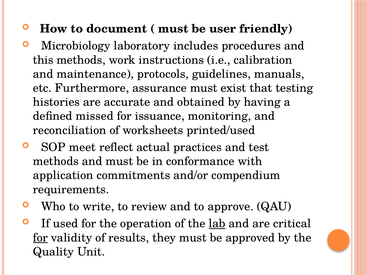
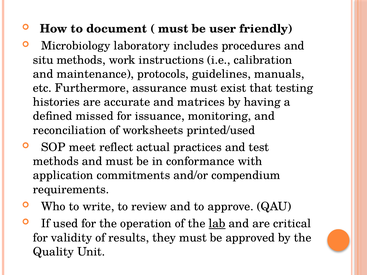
this: this -> situ
obtained: obtained -> matrices
for at (40, 238) underline: present -> none
